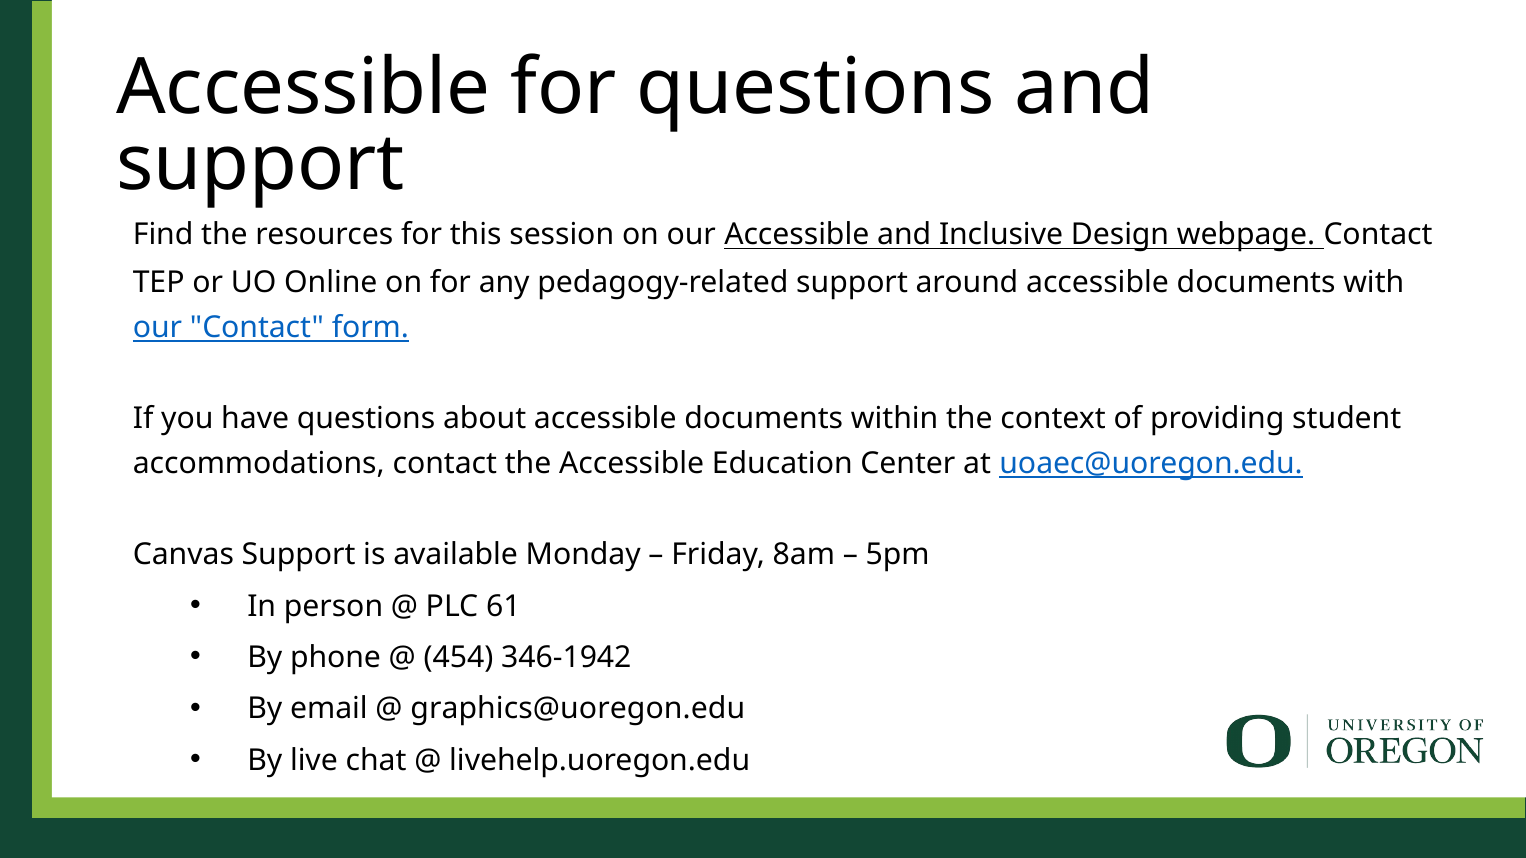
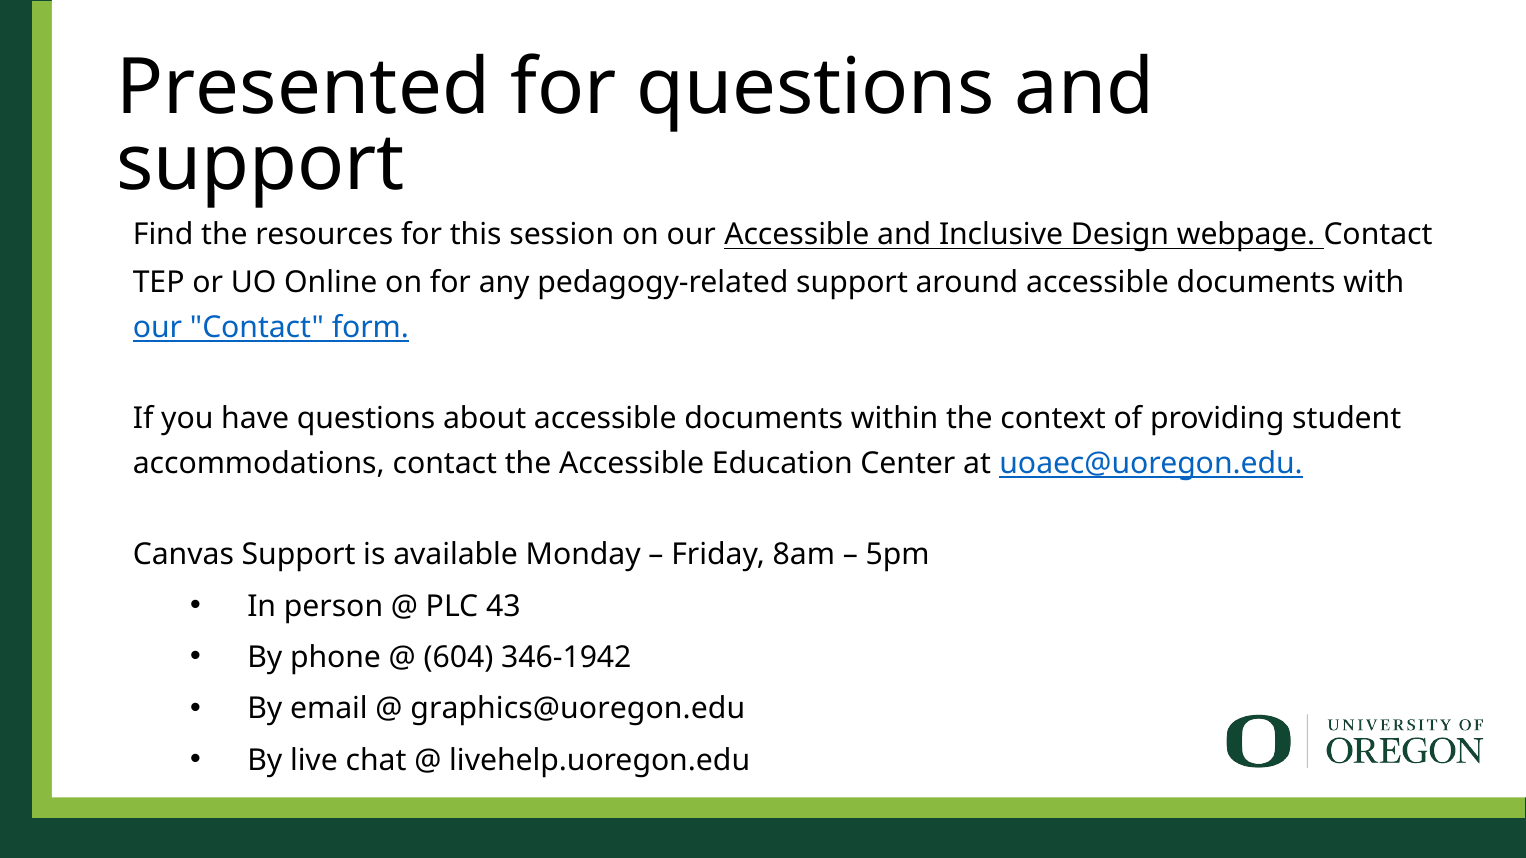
Accessible at (303, 88): Accessible -> Presented
61: 61 -> 43
454: 454 -> 604
